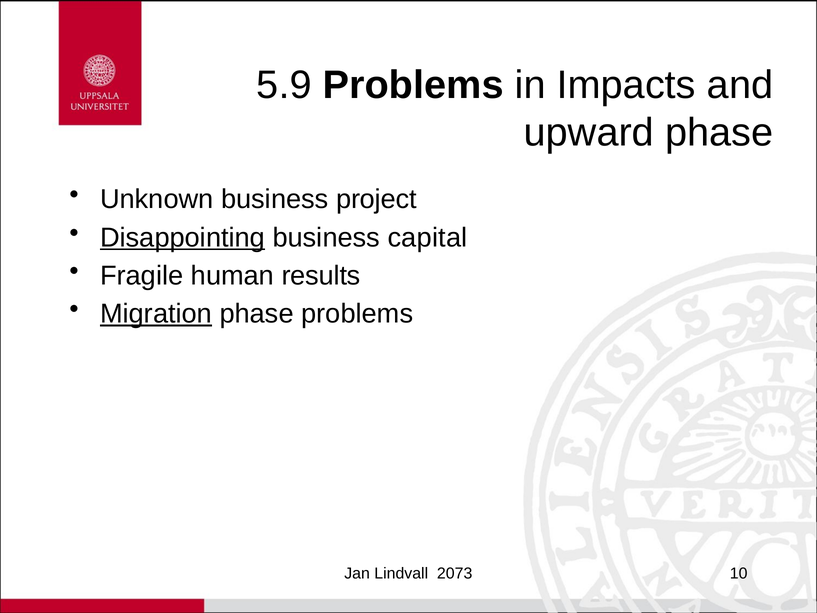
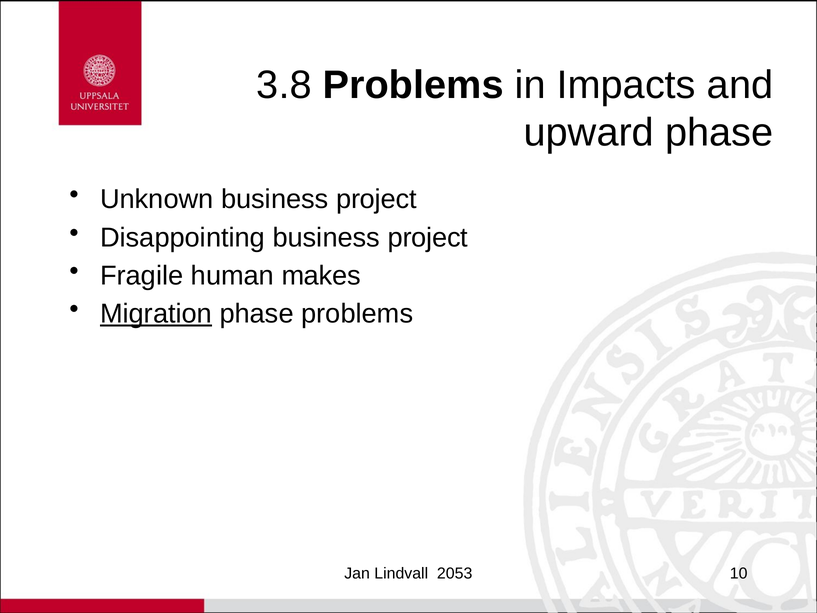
5.9: 5.9 -> 3.8
Disappointing underline: present -> none
capital at (428, 237): capital -> project
results: results -> makes
2073: 2073 -> 2053
